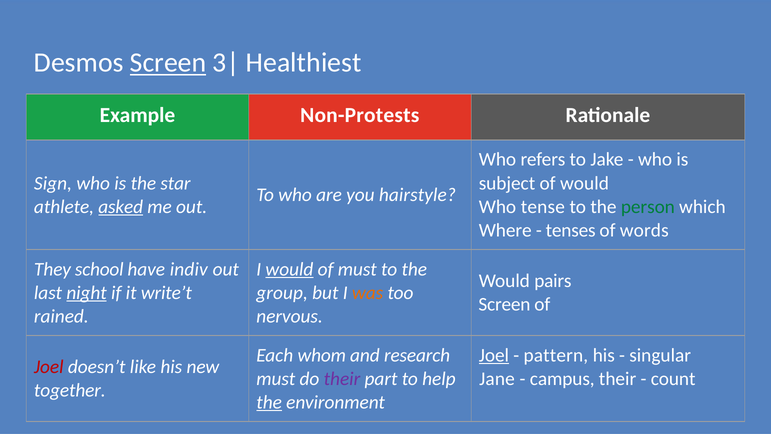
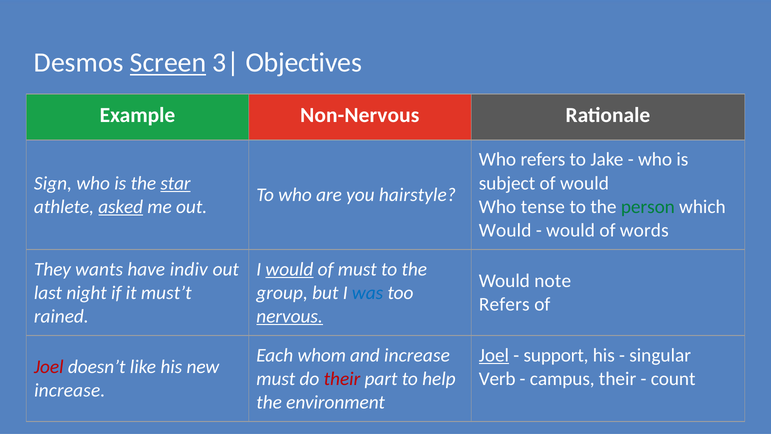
Healthiest: Healthiest -> Objectives
Non-Protests: Non-Protests -> Non-Nervous
star underline: none -> present
Where at (505, 230): Where -> Would
tenses at (571, 230): tenses -> would
school: school -> wants
pairs: pairs -> note
night underline: present -> none
write’t: write’t -> must’t
was colour: orange -> blue
Screen at (504, 304): Screen -> Refers
nervous underline: none -> present
and research: research -> increase
pattern: pattern -> support
their at (342, 379) colour: purple -> red
Jane: Jane -> Verb
together at (70, 390): together -> increase
the at (269, 402) underline: present -> none
